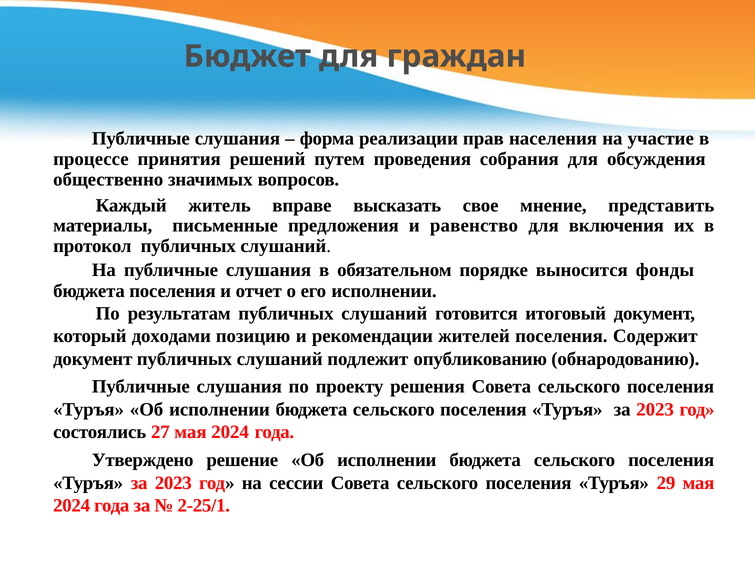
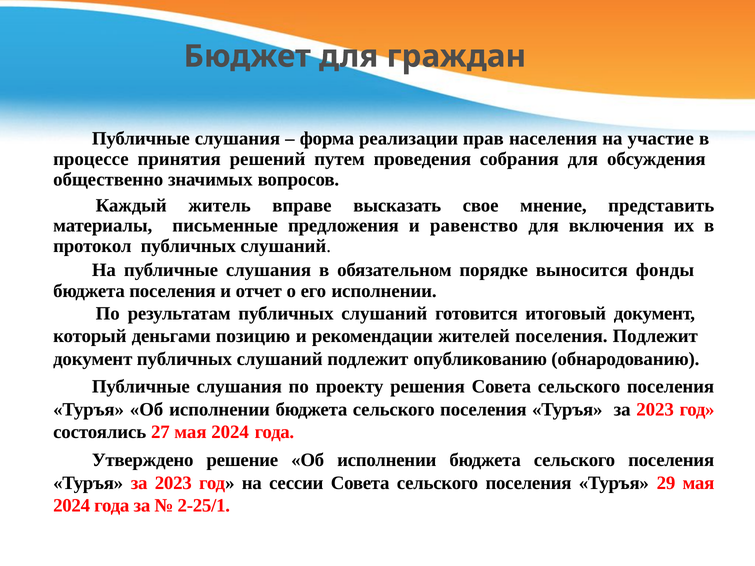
доходами: доходами -> деньгами
поселения Содержит: Содержит -> Подлежит
